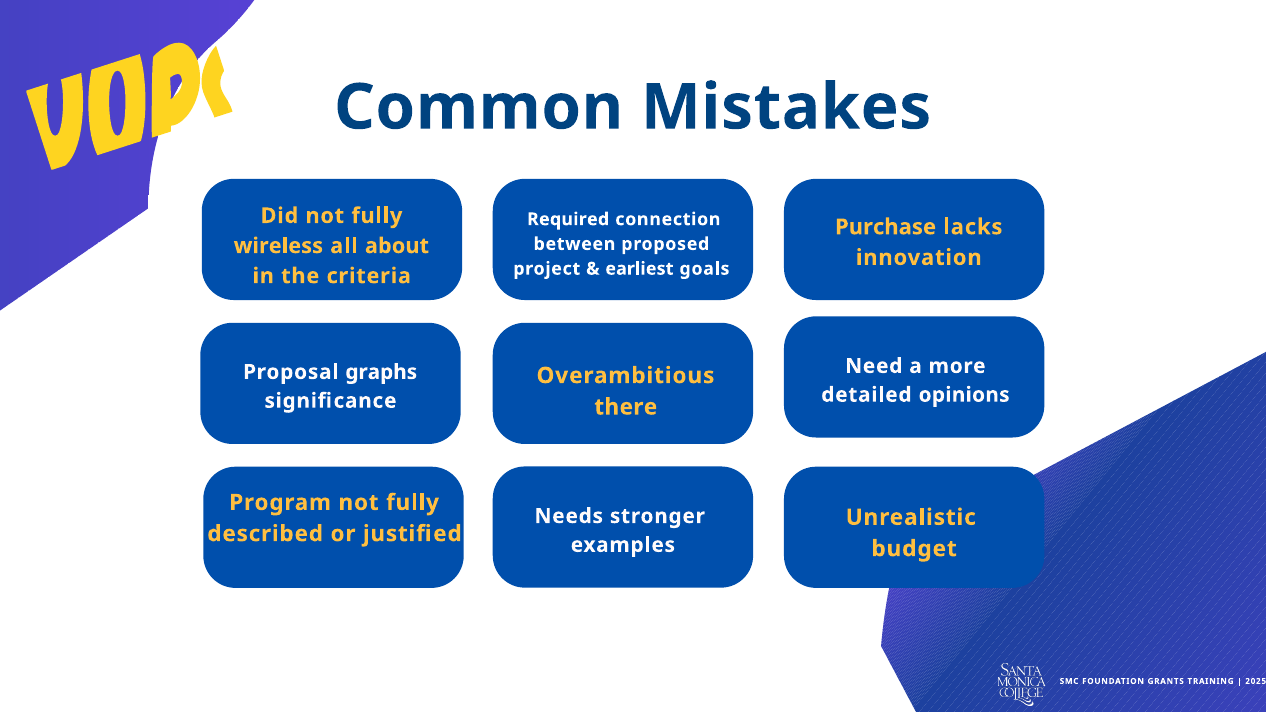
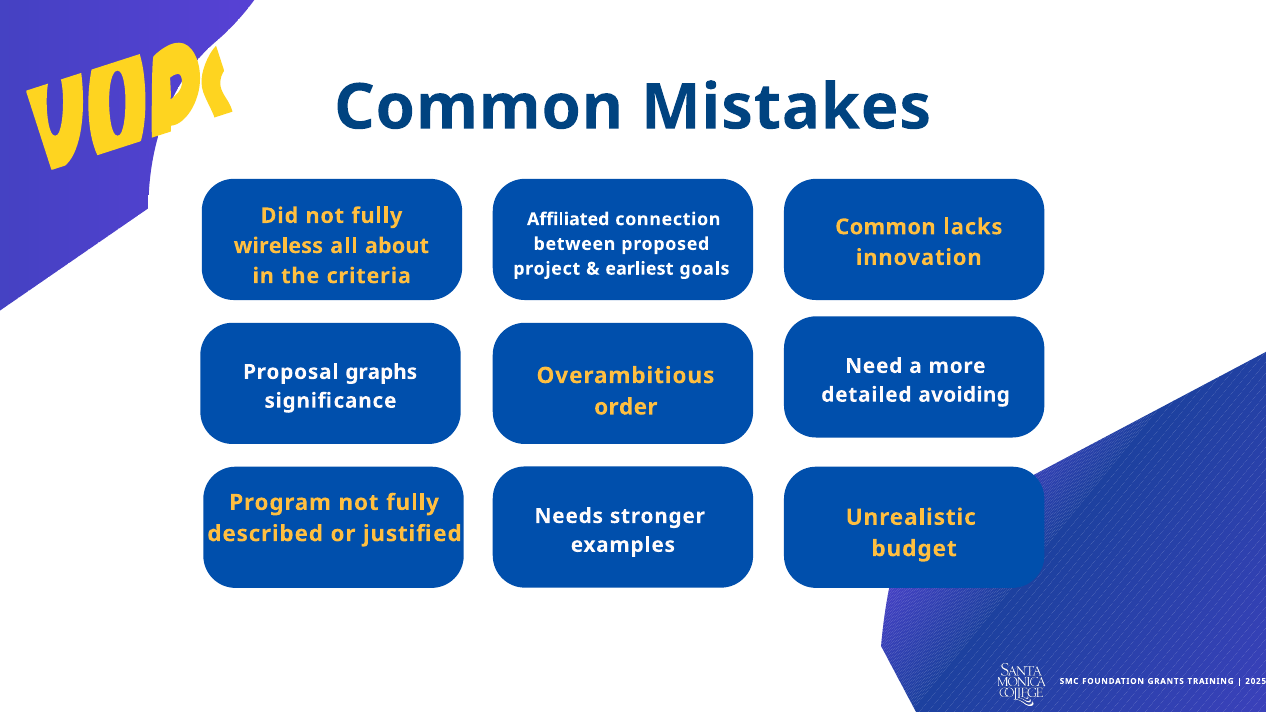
Required: Required -> Affiliated
Purchase at (886, 227): Purchase -> Common
opinions: opinions -> avoiding
there: there -> order
